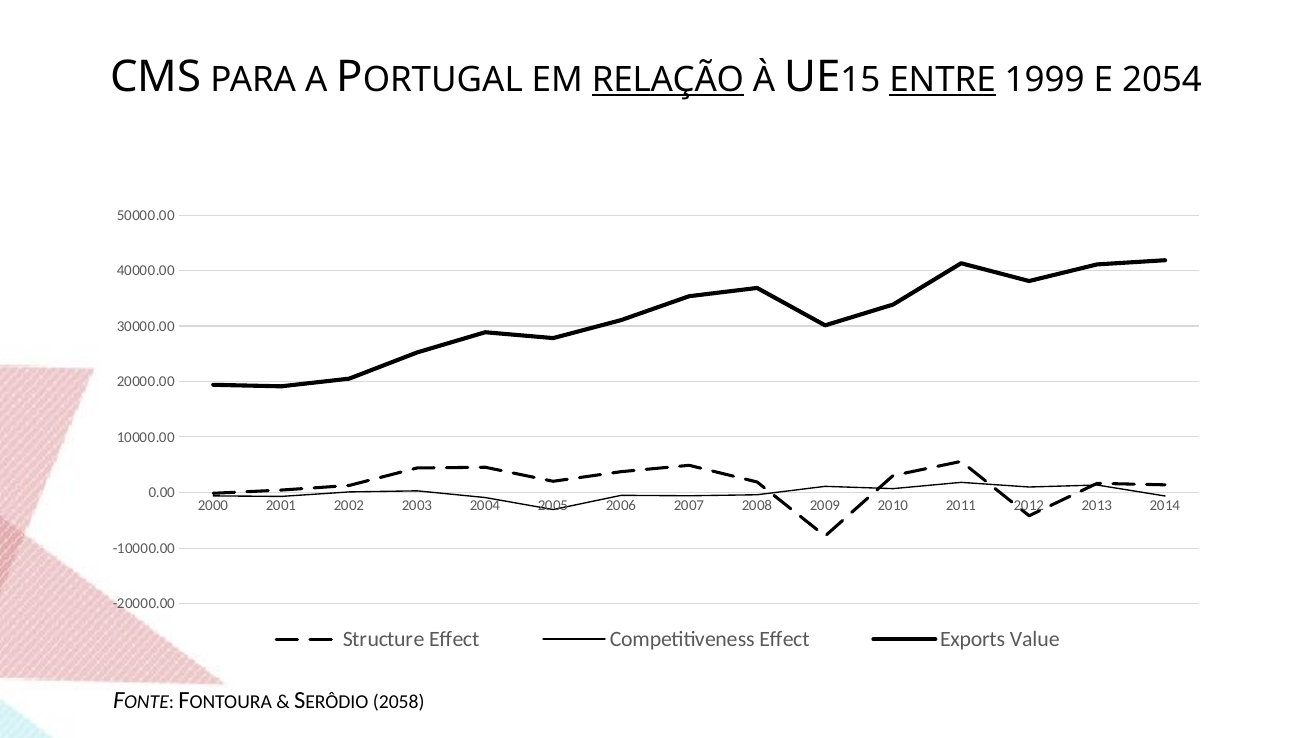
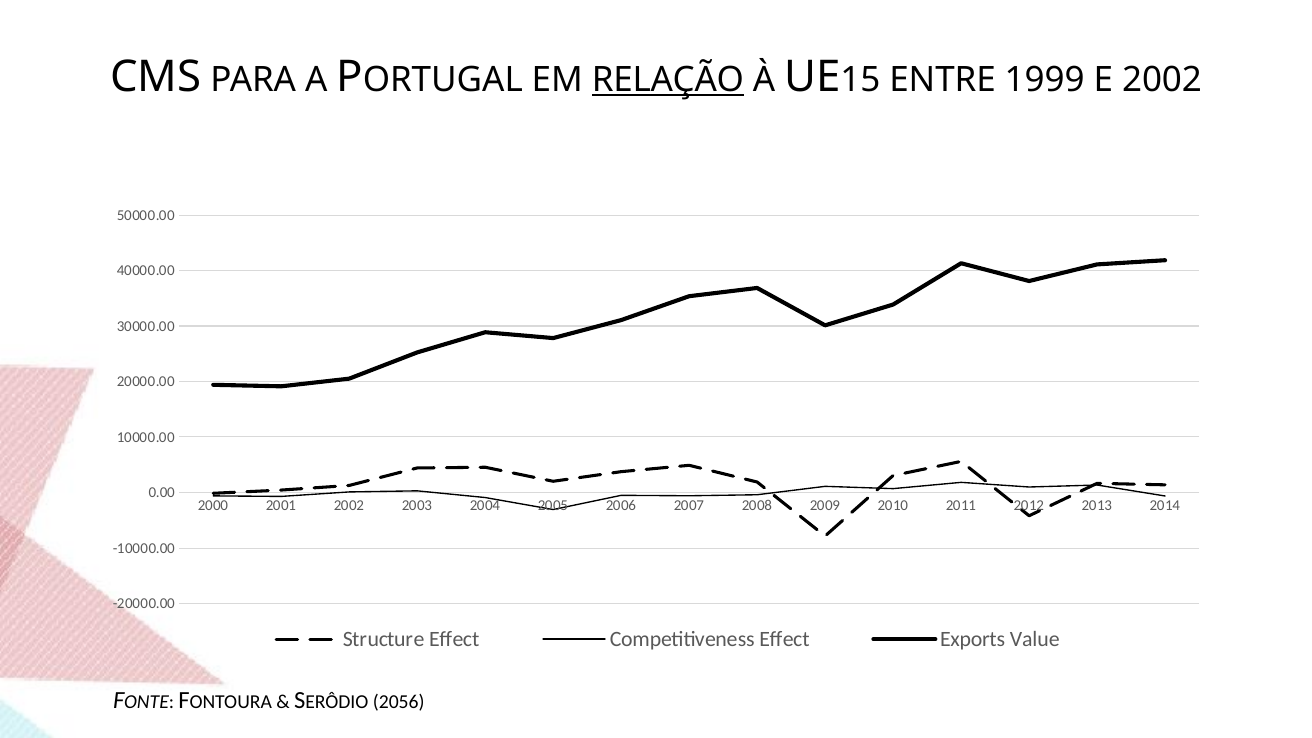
ENTRE underline: present -> none
E 2054: 2054 -> 2002
2058: 2058 -> 2056
